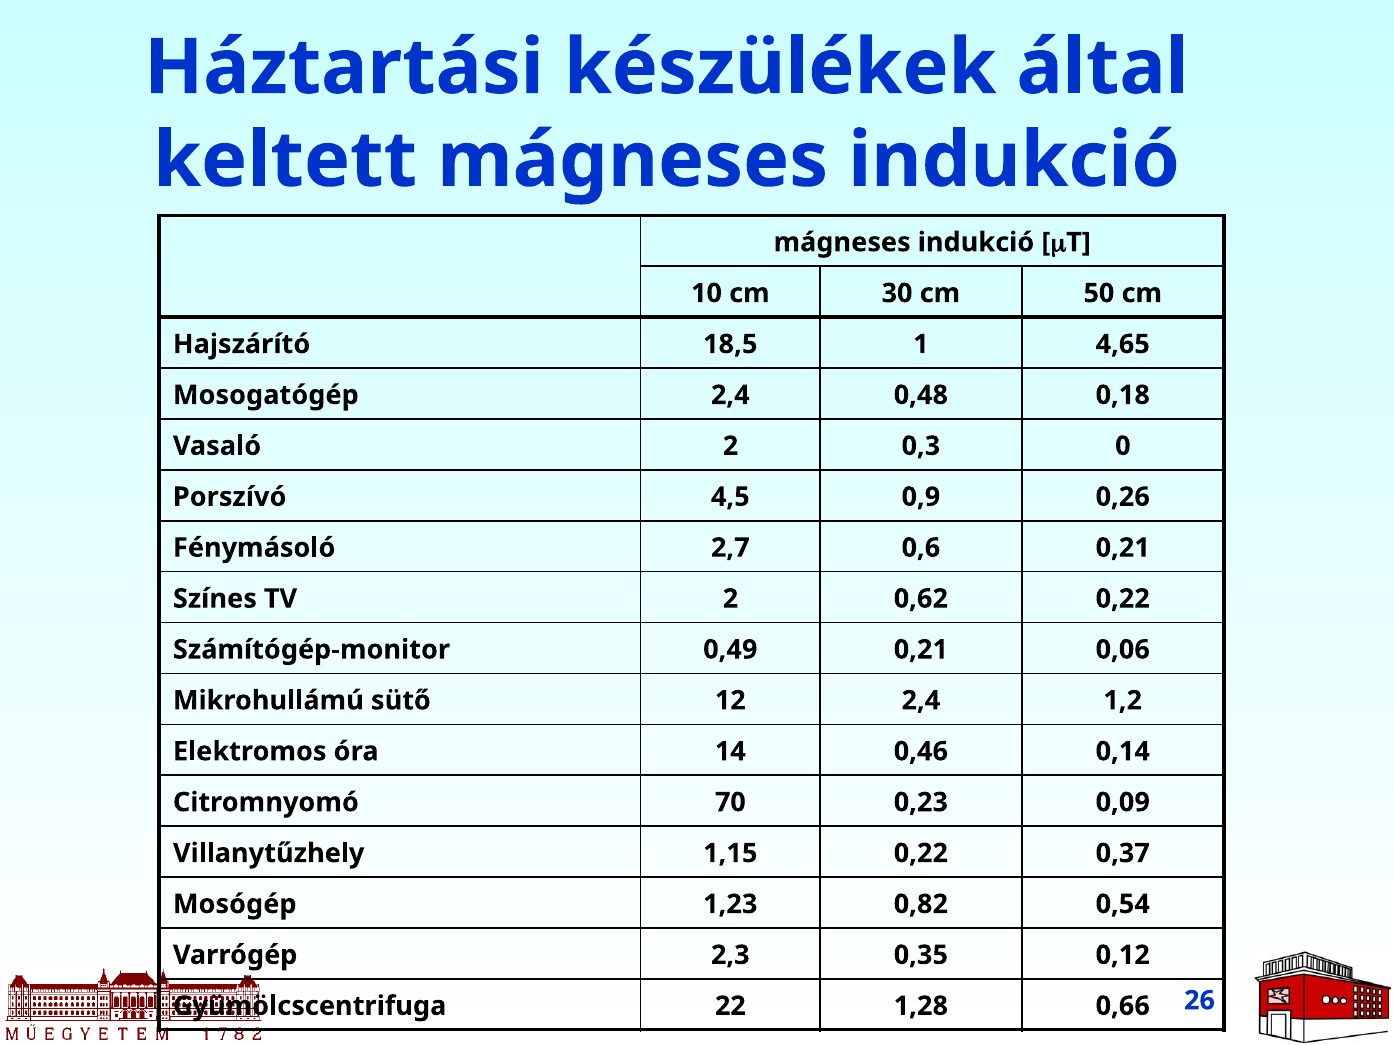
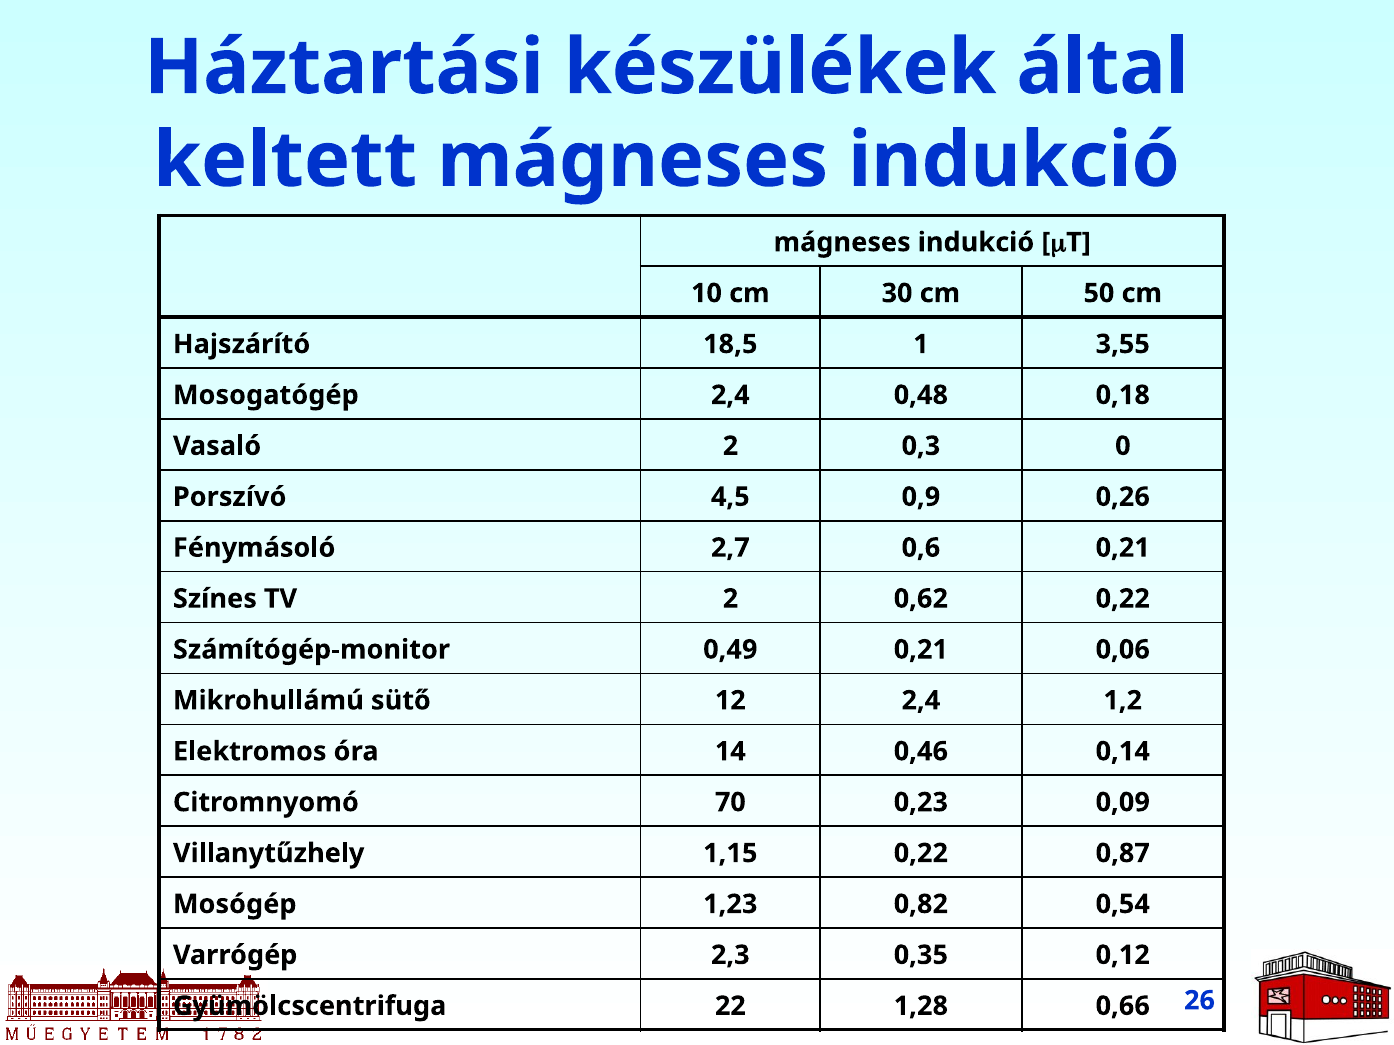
4,65: 4,65 -> 3,55
0,37: 0,37 -> 0,87
